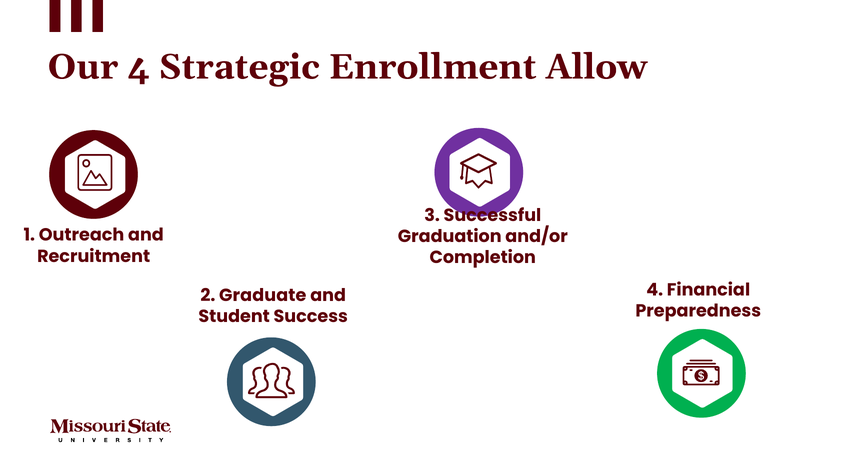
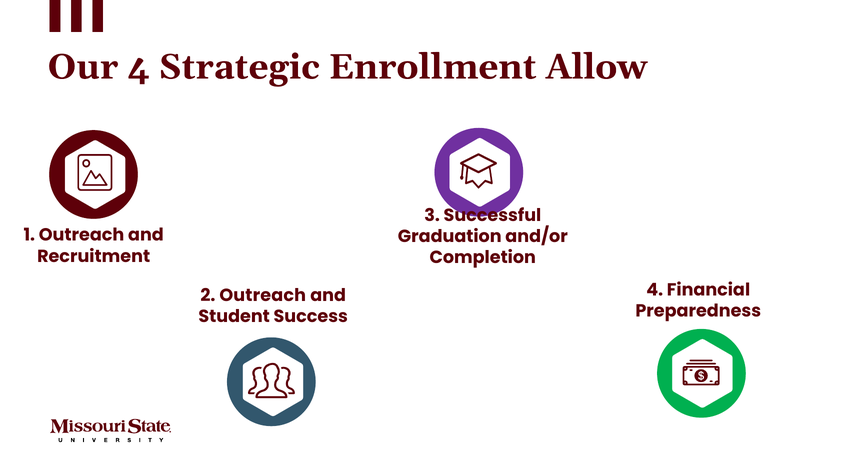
2 Graduate: Graduate -> Outreach
